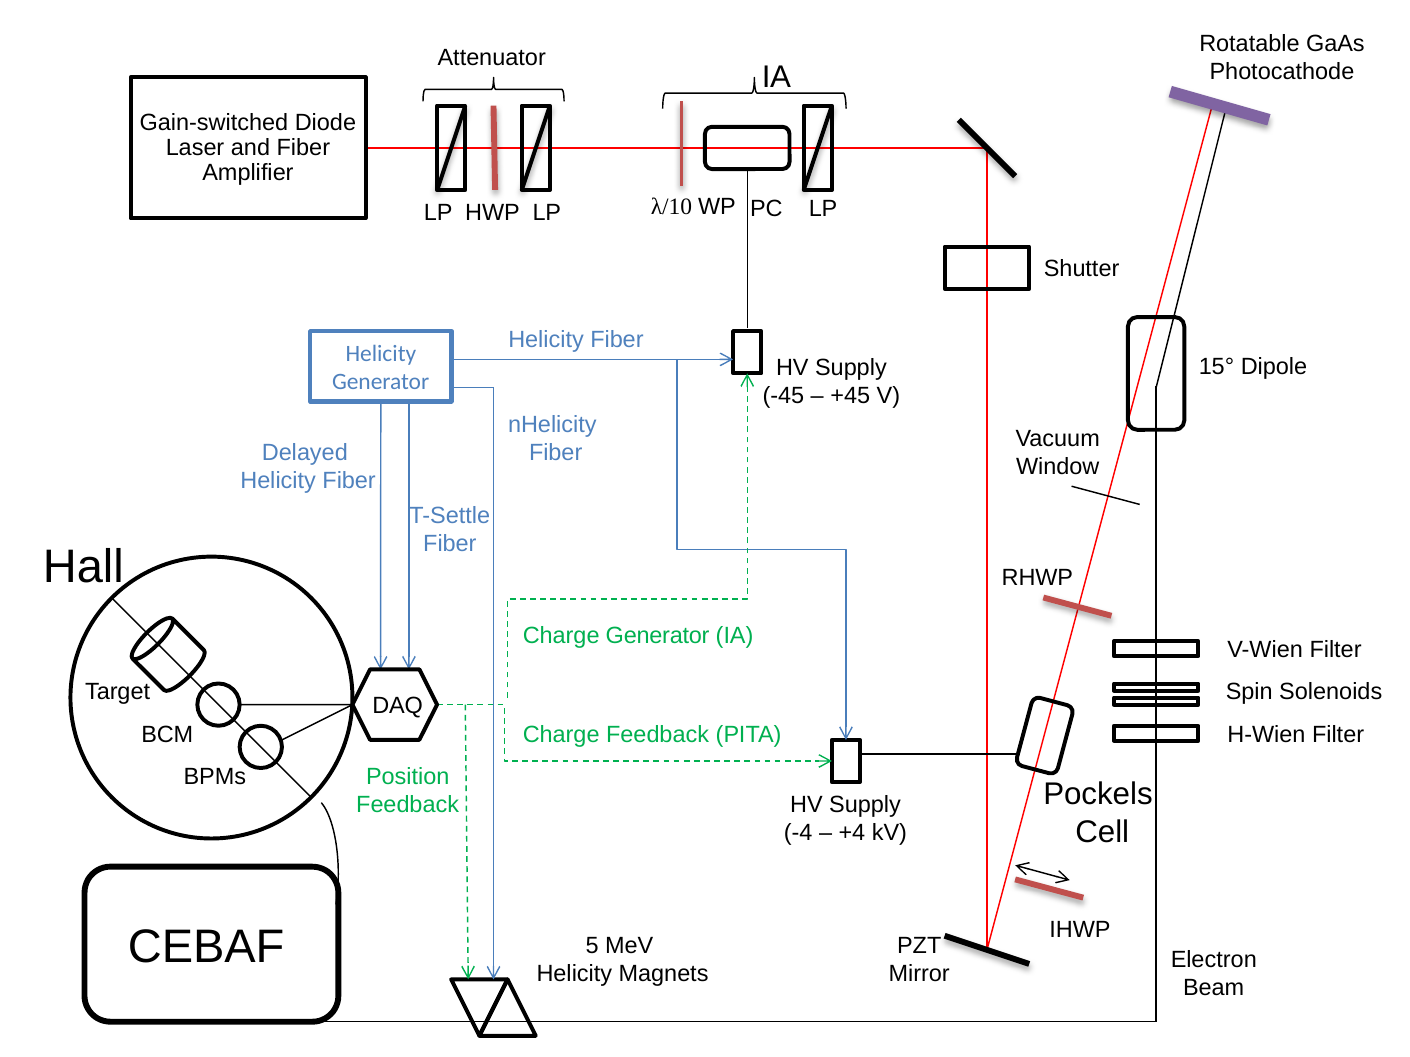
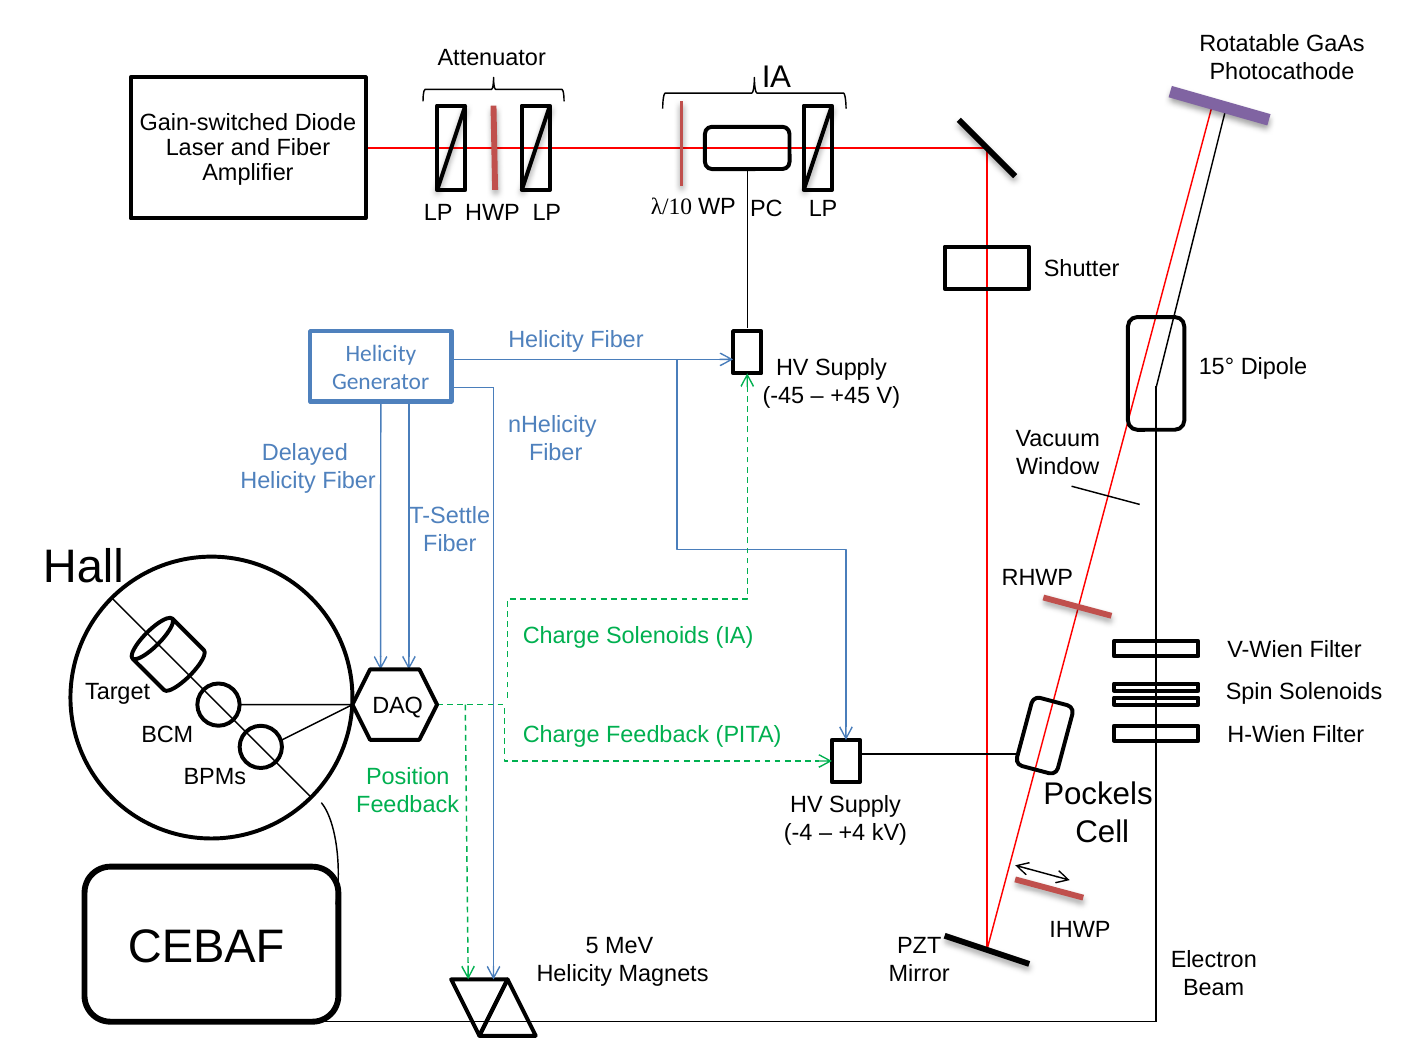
Charge Generator: Generator -> Solenoids
